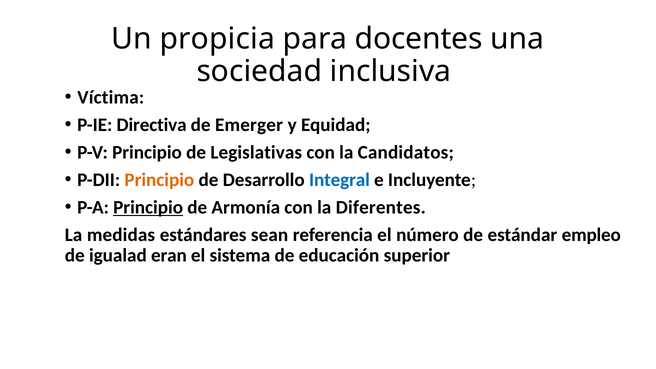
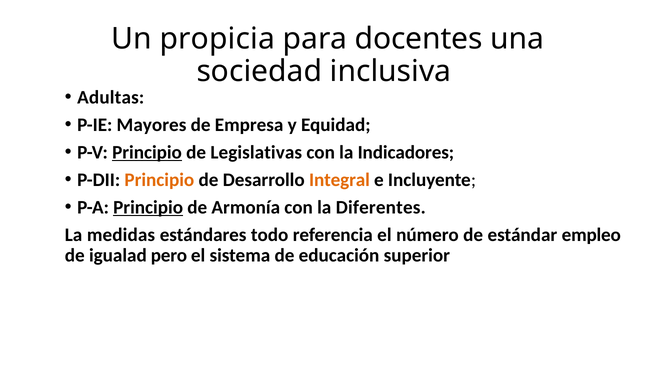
Víctima: Víctima -> Adultas
Directiva: Directiva -> Mayores
Emerger: Emerger -> Empresa
Principio at (147, 152) underline: none -> present
Candidatos: Candidatos -> Indicadores
Integral colour: blue -> orange
sean: sean -> todo
eran: eran -> pero
